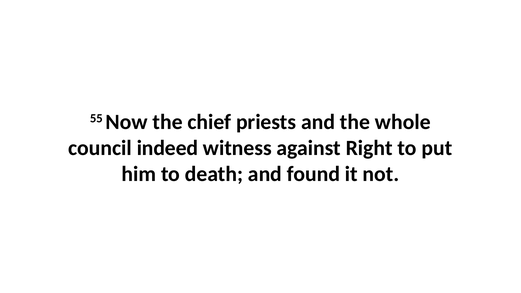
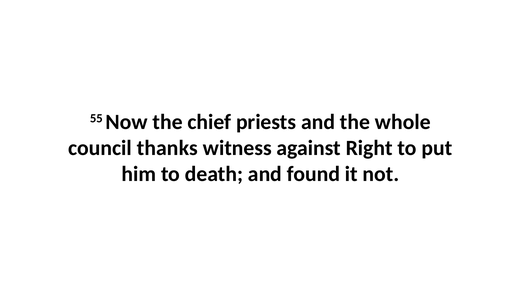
indeed: indeed -> thanks
